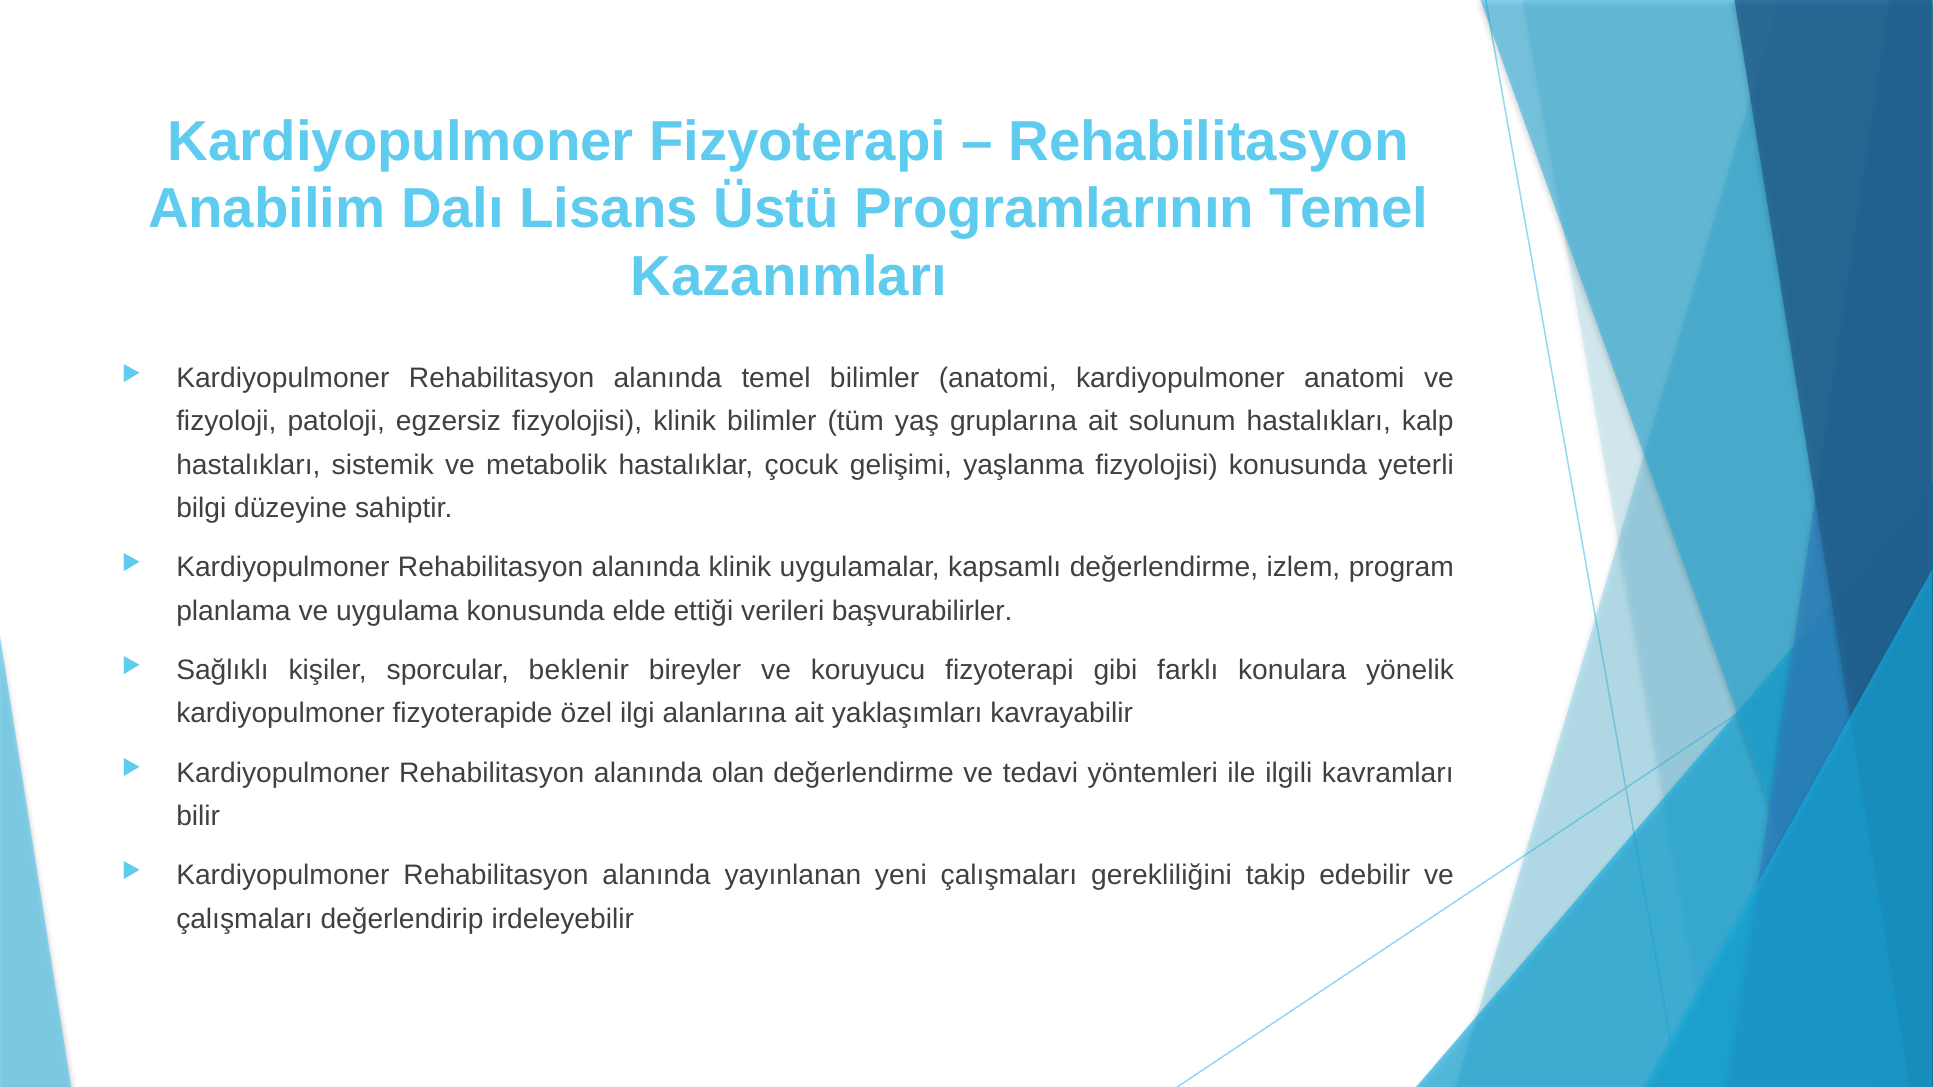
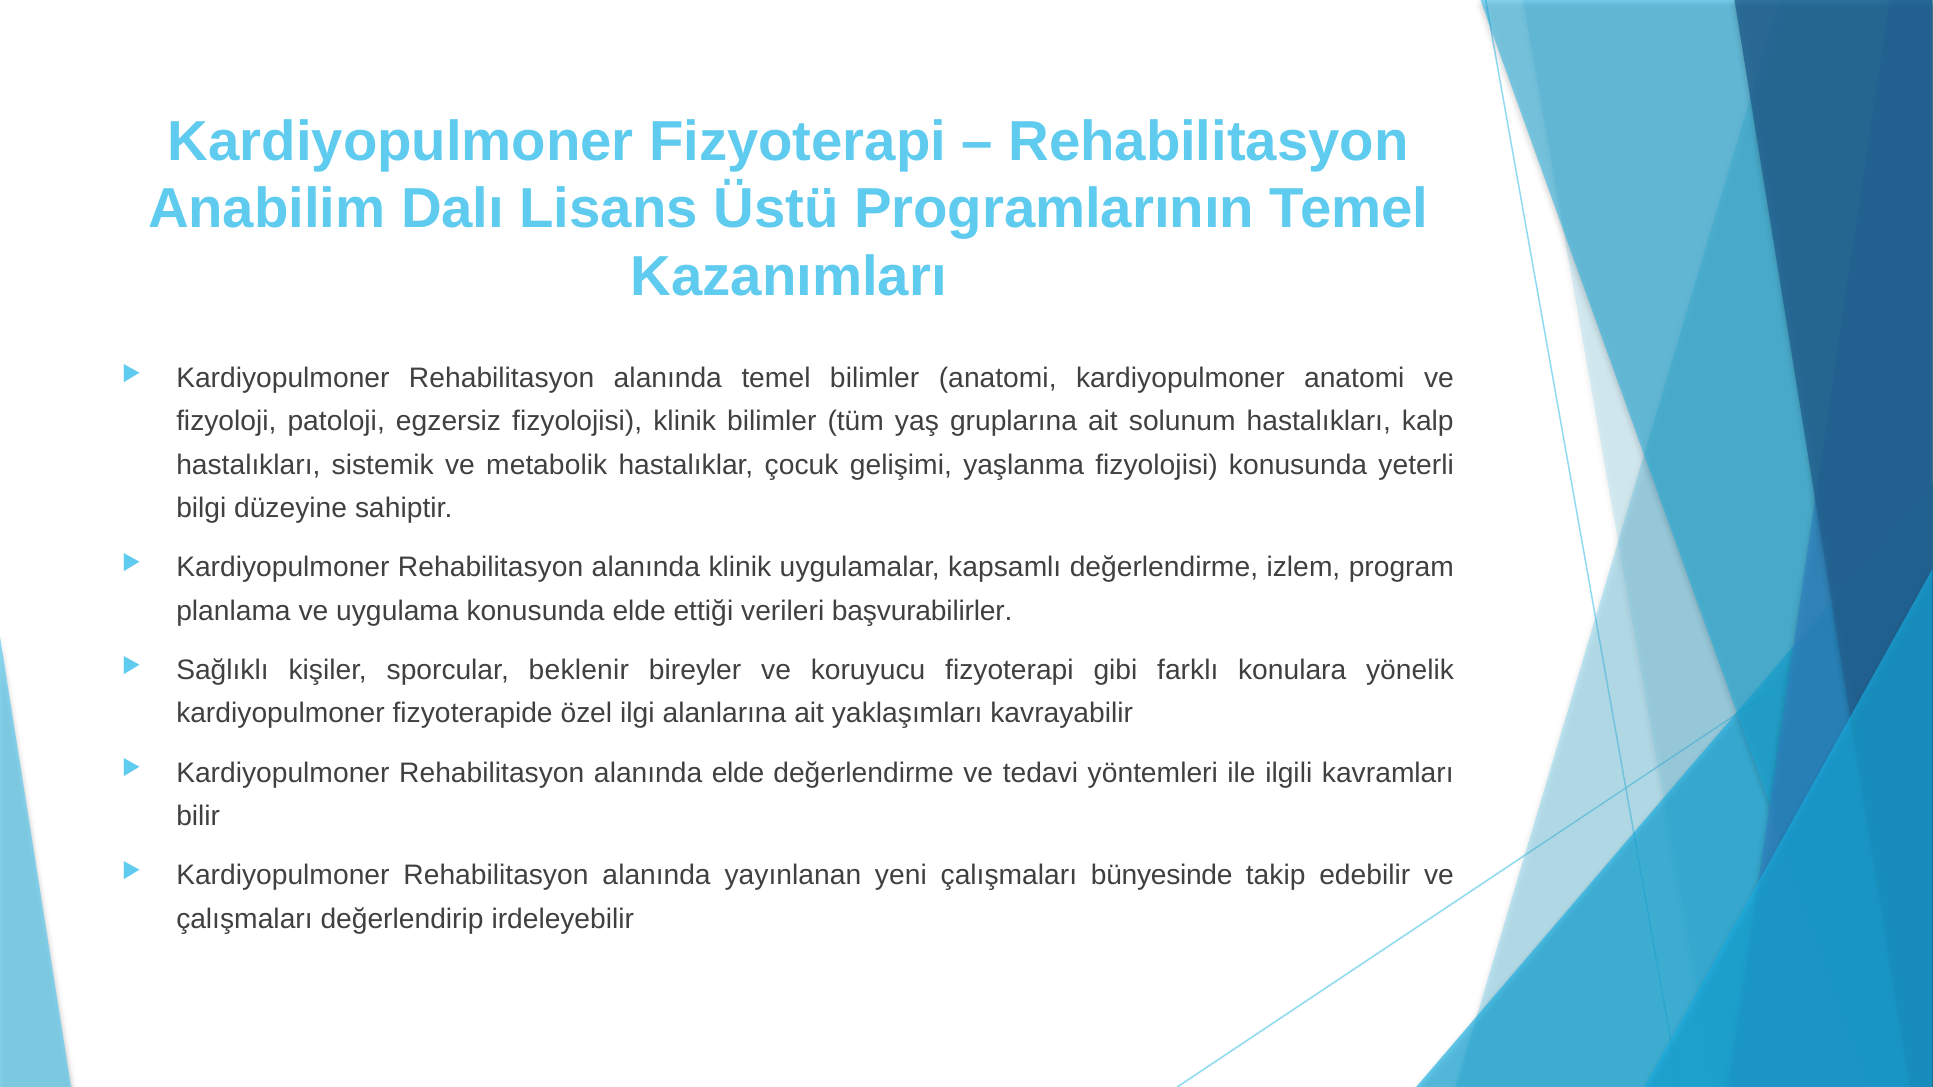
alanında olan: olan -> elde
gerekliliğini: gerekliliğini -> bünyesinde
